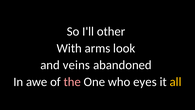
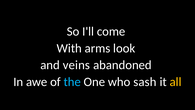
other: other -> come
the colour: pink -> light blue
eyes: eyes -> sash
